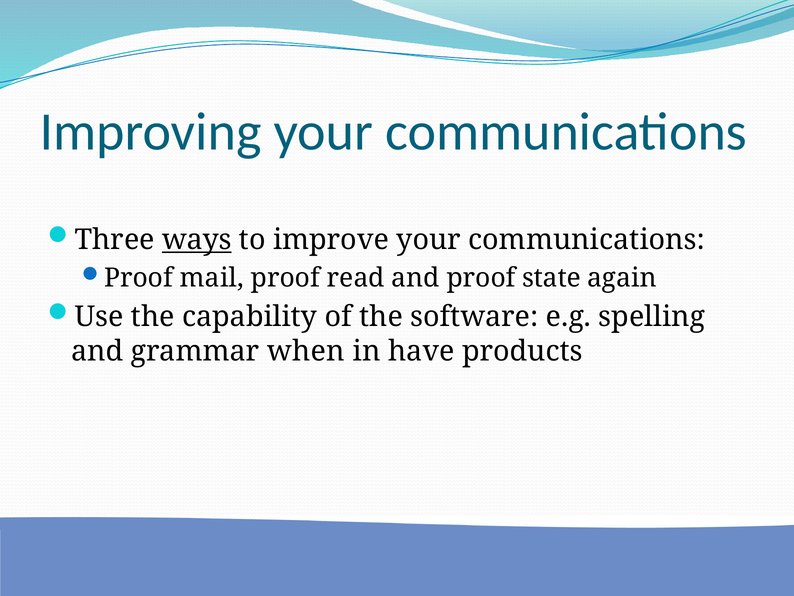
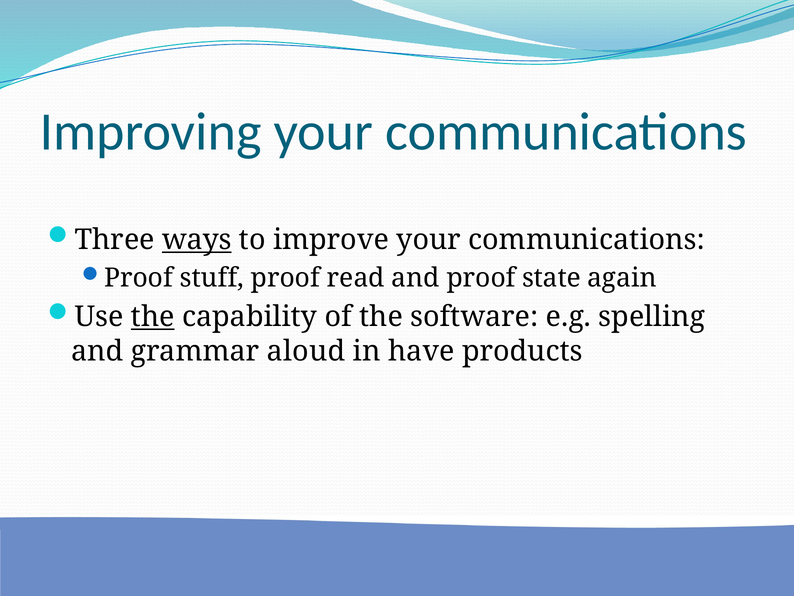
mail: mail -> stuff
the at (153, 317) underline: none -> present
when: when -> aloud
